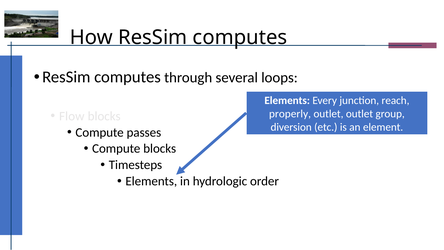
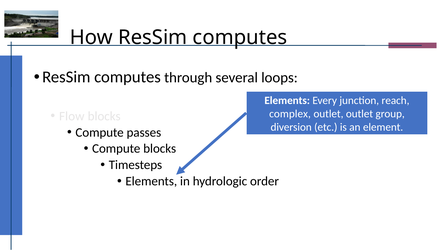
properly: properly -> complex
